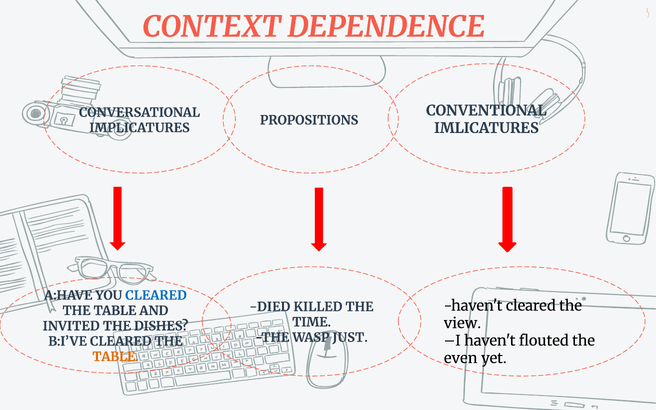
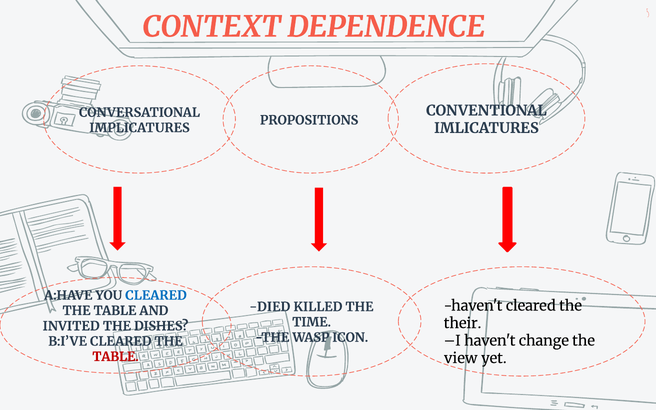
view: view -> their
JUST: JUST -> ICON
flouted: flouted -> change
TABLE at (116, 357) colour: orange -> red
even: even -> view
